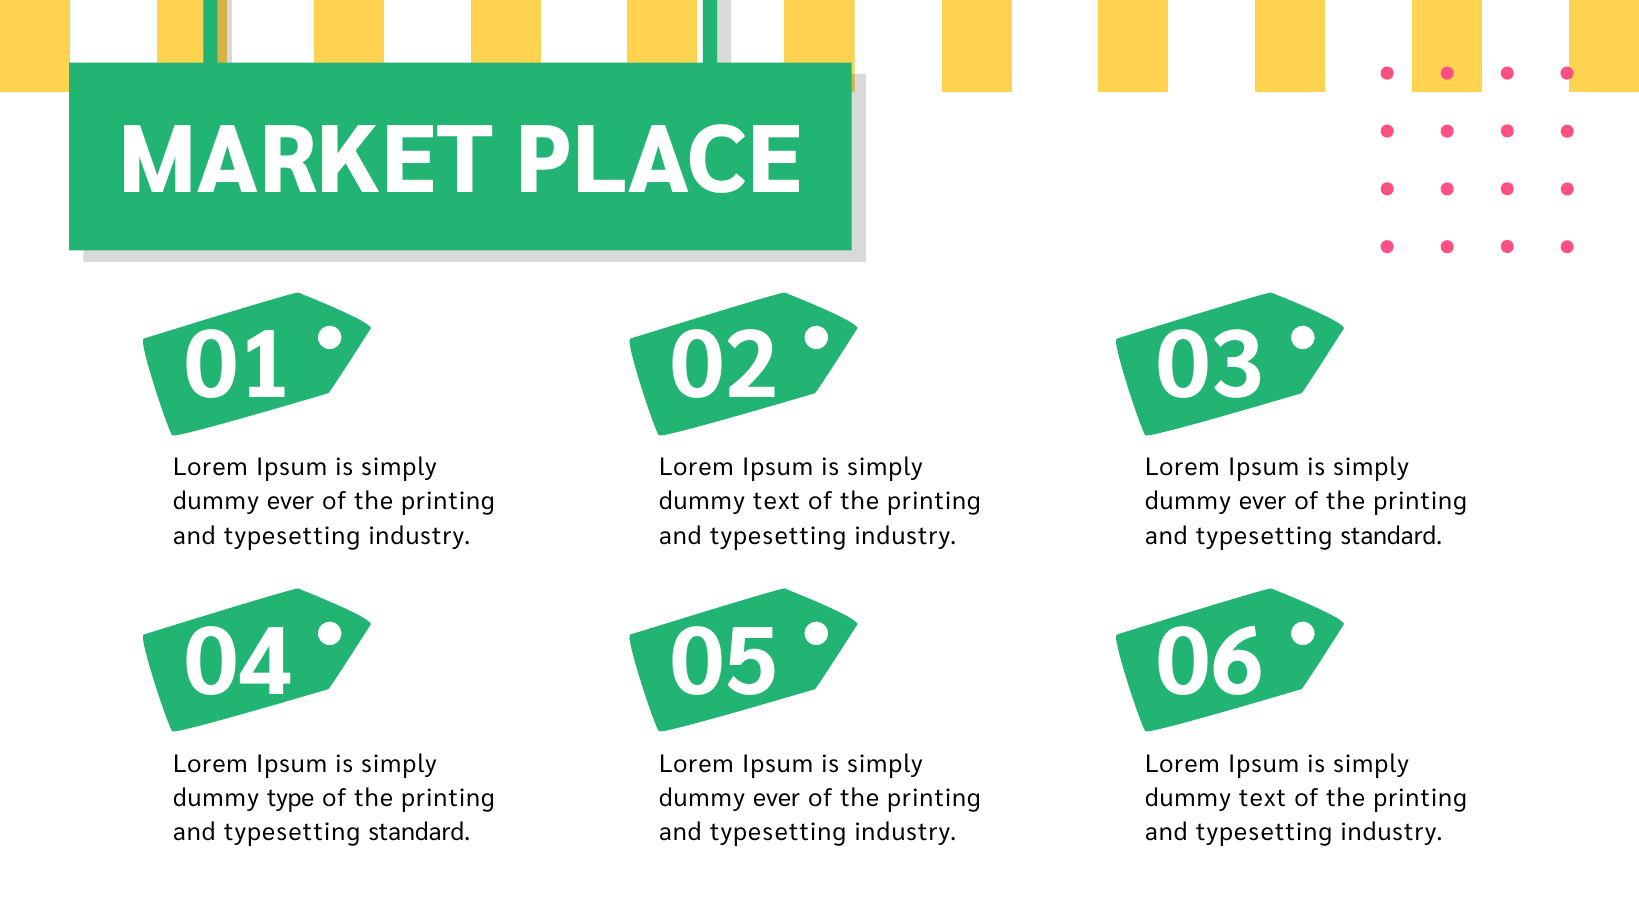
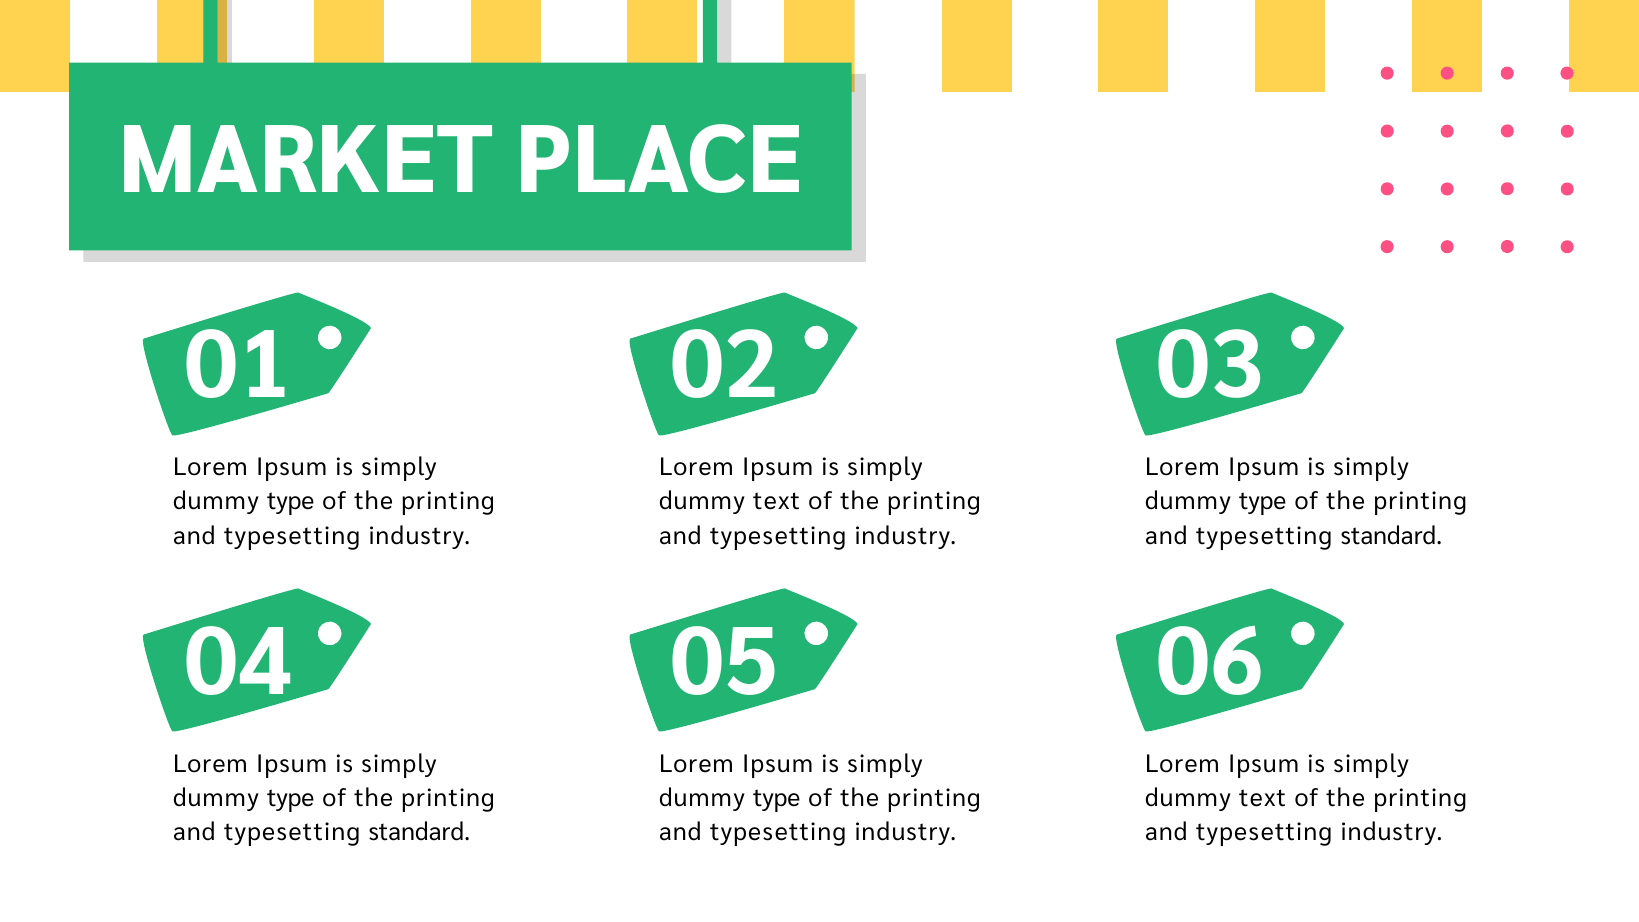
ever at (291, 502): ever -> type
ever at (1263, 502): ever -> type
ever at (777, 798): ever -> type
